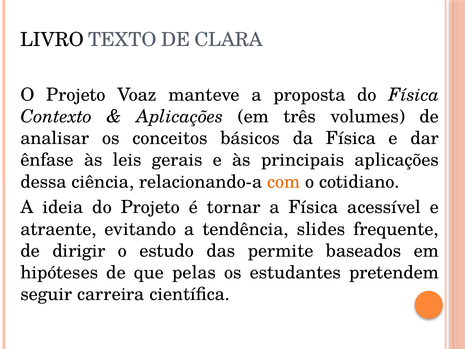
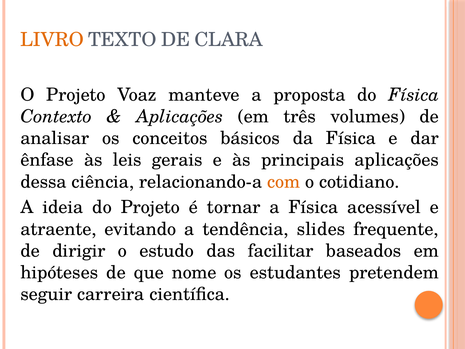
LIVRO colour: black -> orange
permite: permite -> facilitar
pelas: pelas -> nome
